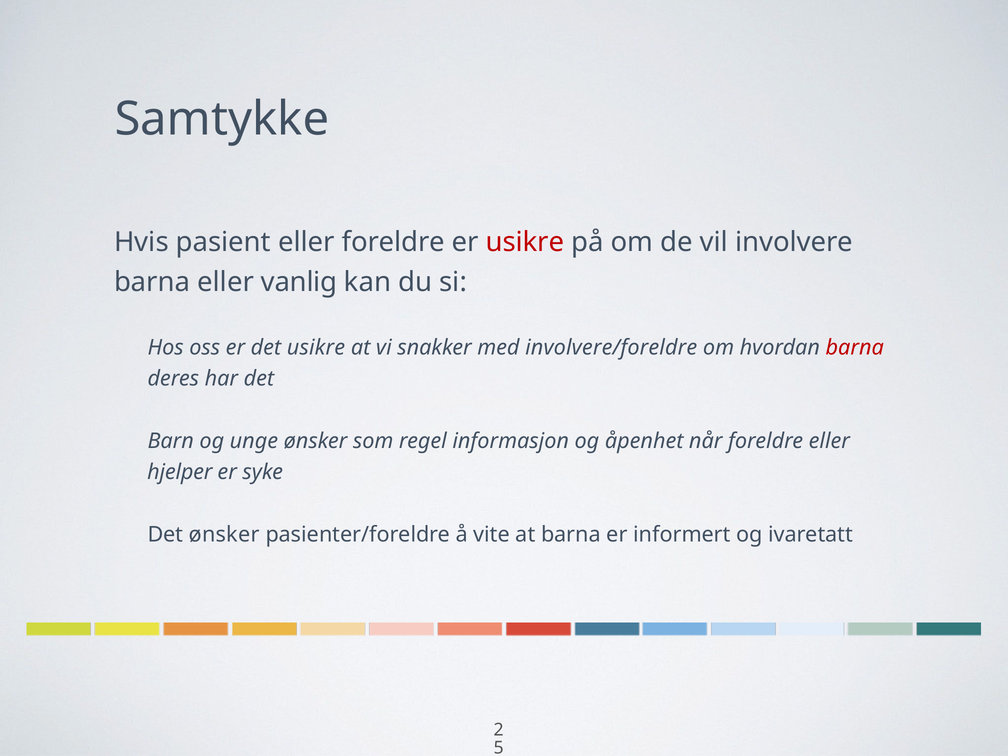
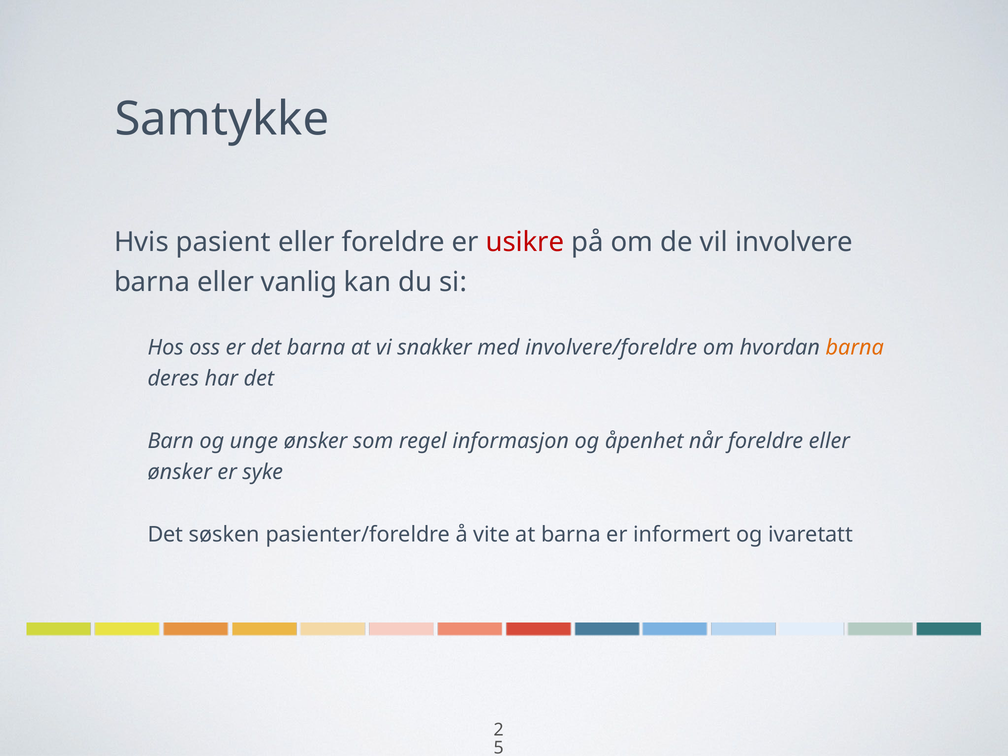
det usikre: usikre -> barna
barna at (855, 347) colour: red -> orange
hjelper at (180, 472): hjelper -> ønsker
Det ønsker: ønsker -> søsken
